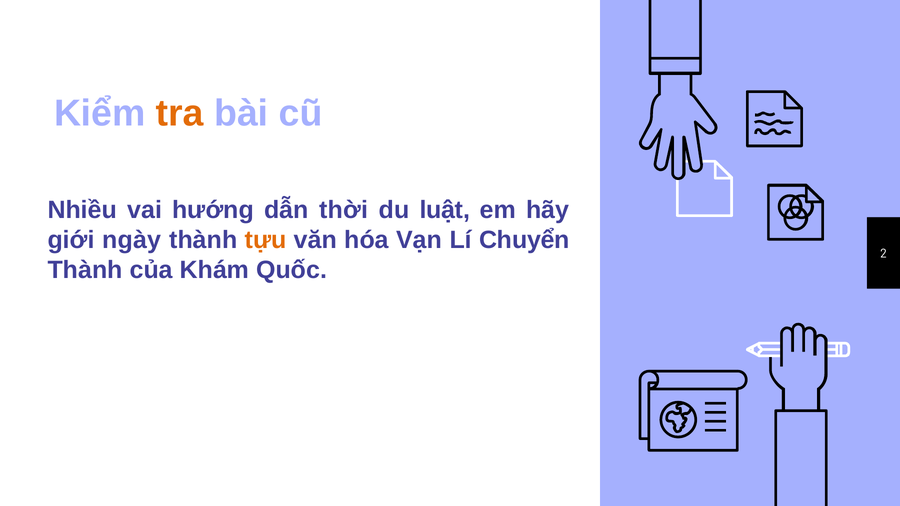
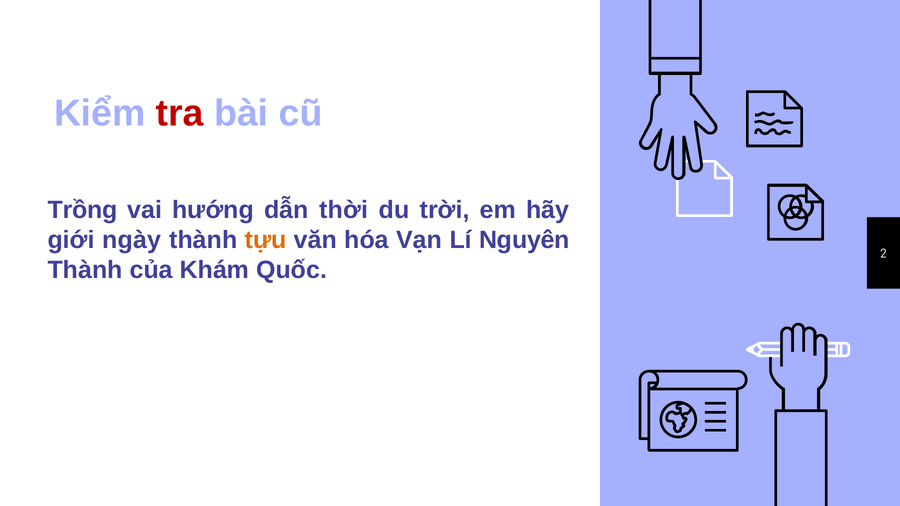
tra colour: orange -> red
Nhiều: Nhiều -> Trồng
luật: luật -> trời
Chuyển: Chuyển -> Nguyên
